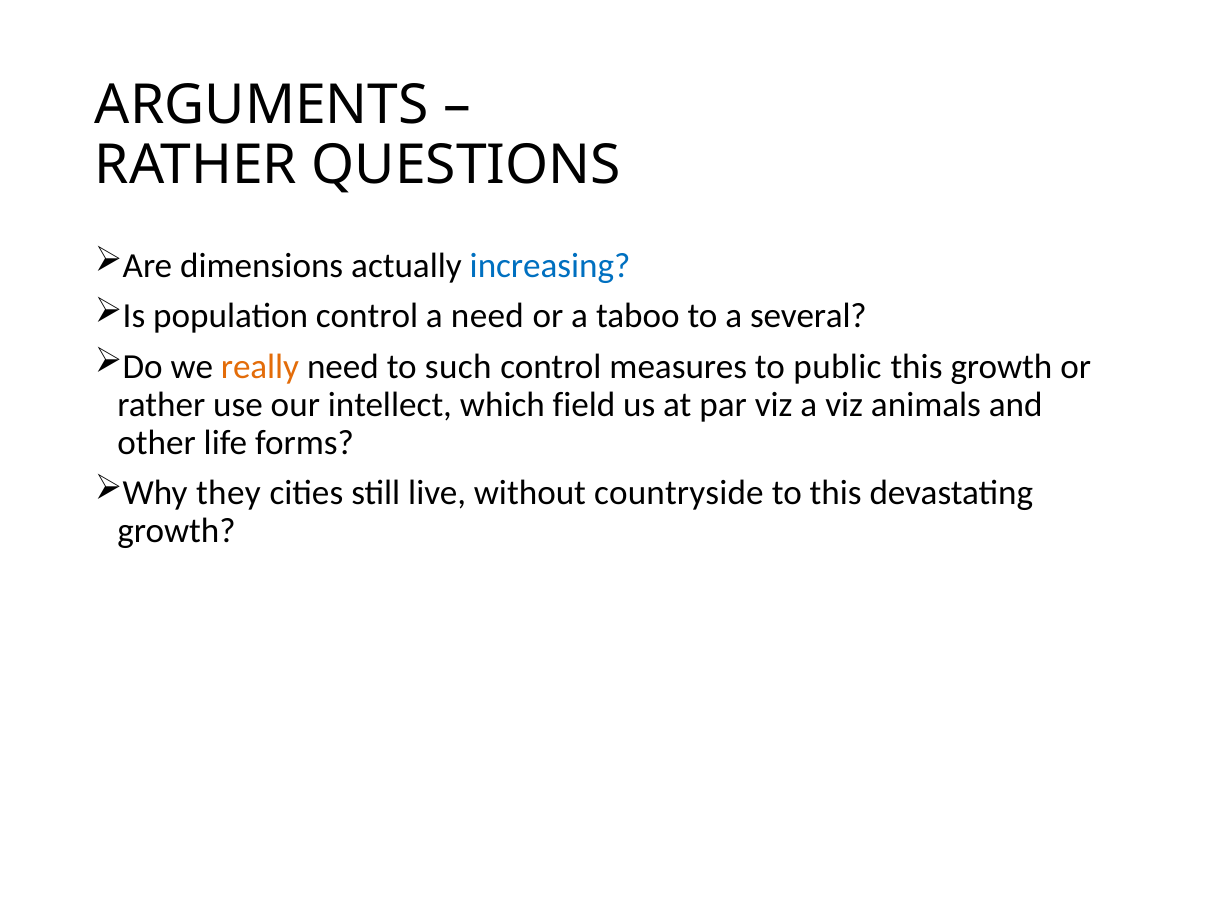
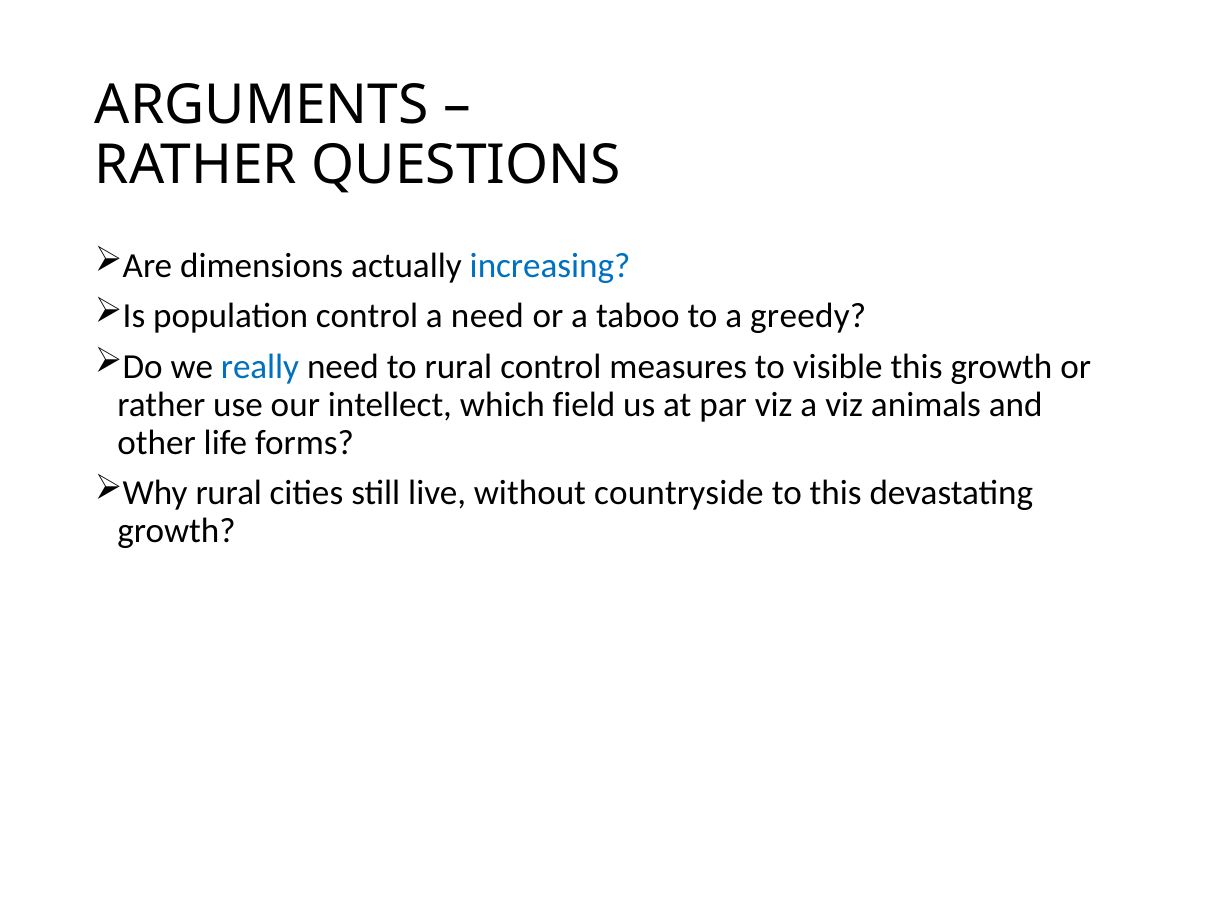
several: several -> greedy
really colour: orange -> blue
to such: such -> rural
public: public -> visible
Why they: they -> rural
